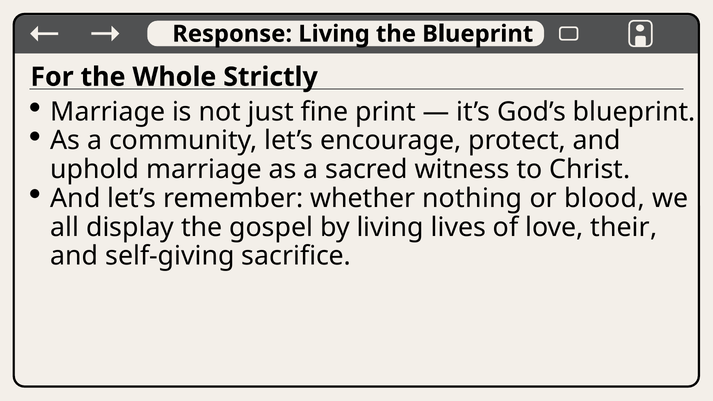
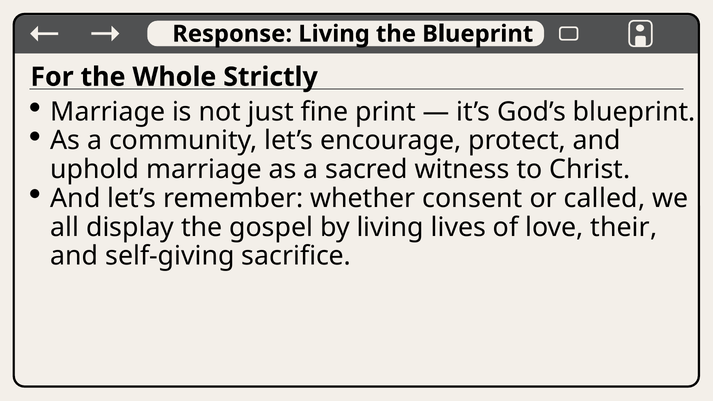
nothing: nothing -> consent
blood: blood -> called
